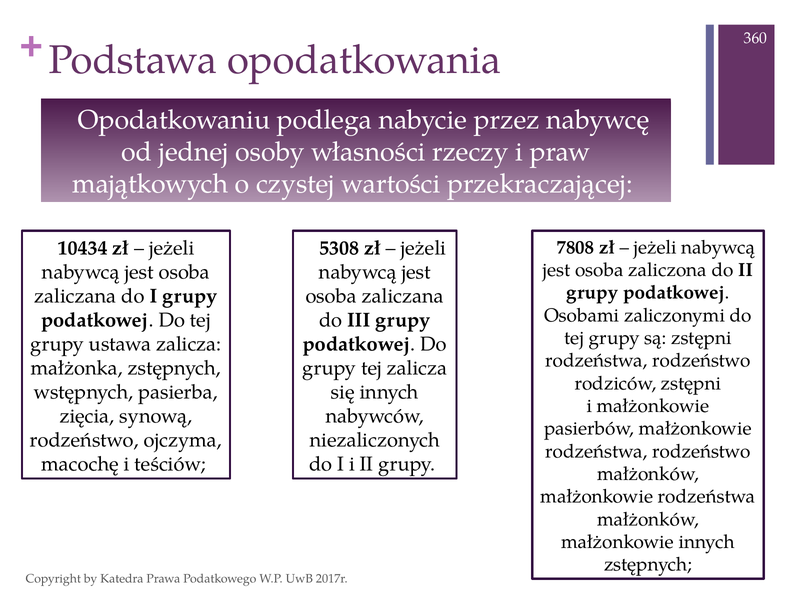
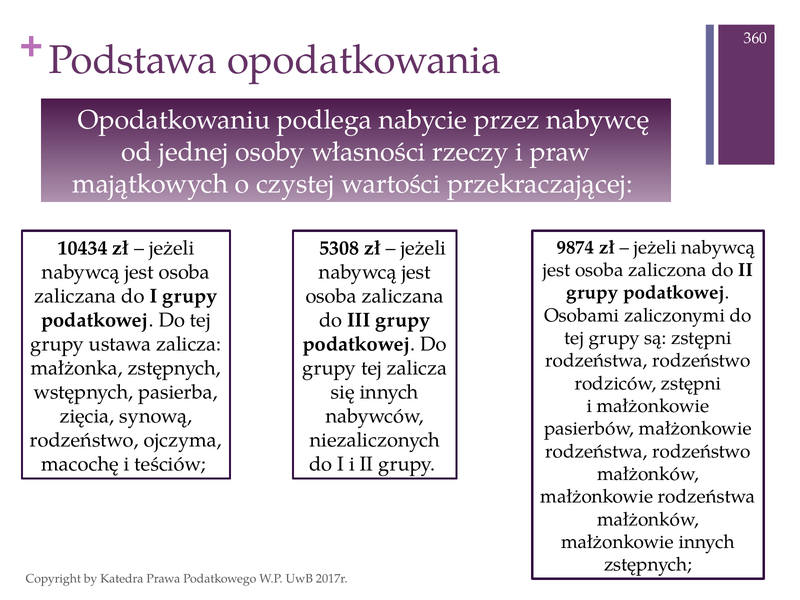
7808: 7808 -> 9874
